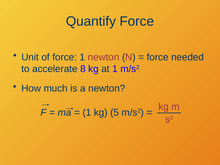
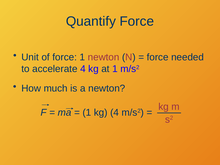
accelerate 8: 8 -> 4
kg 5: 5 -> 4
